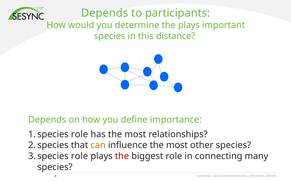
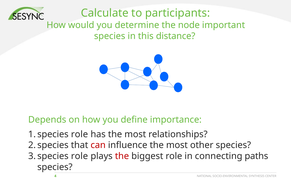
Depends at (105, 13): Depends -> Calculate
the plays: plays -> node
can colour: orange -> red
many: many -> paths
